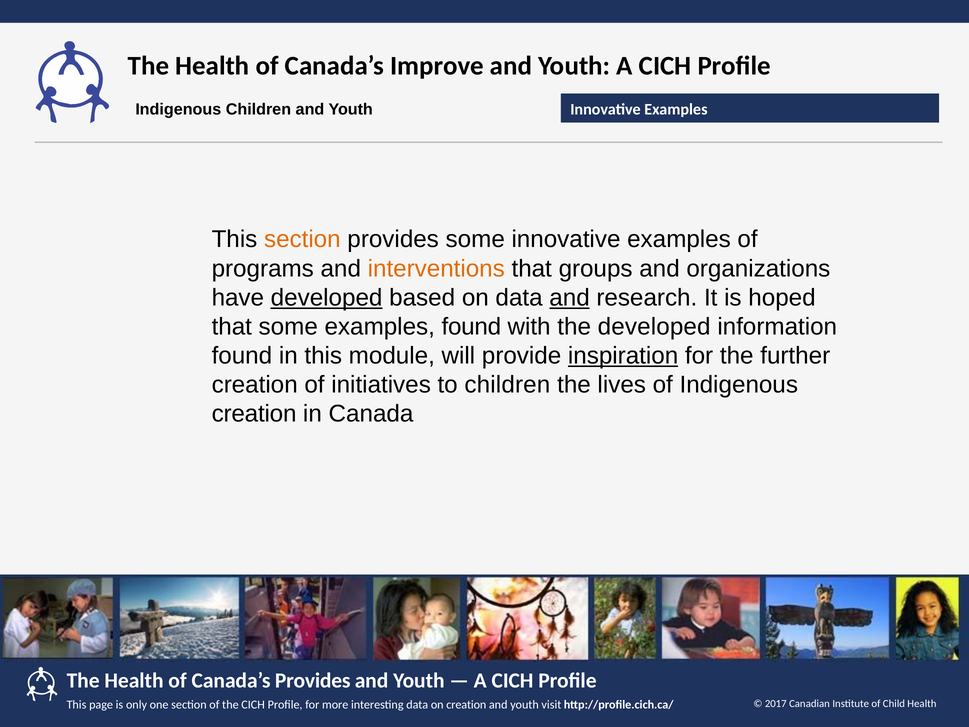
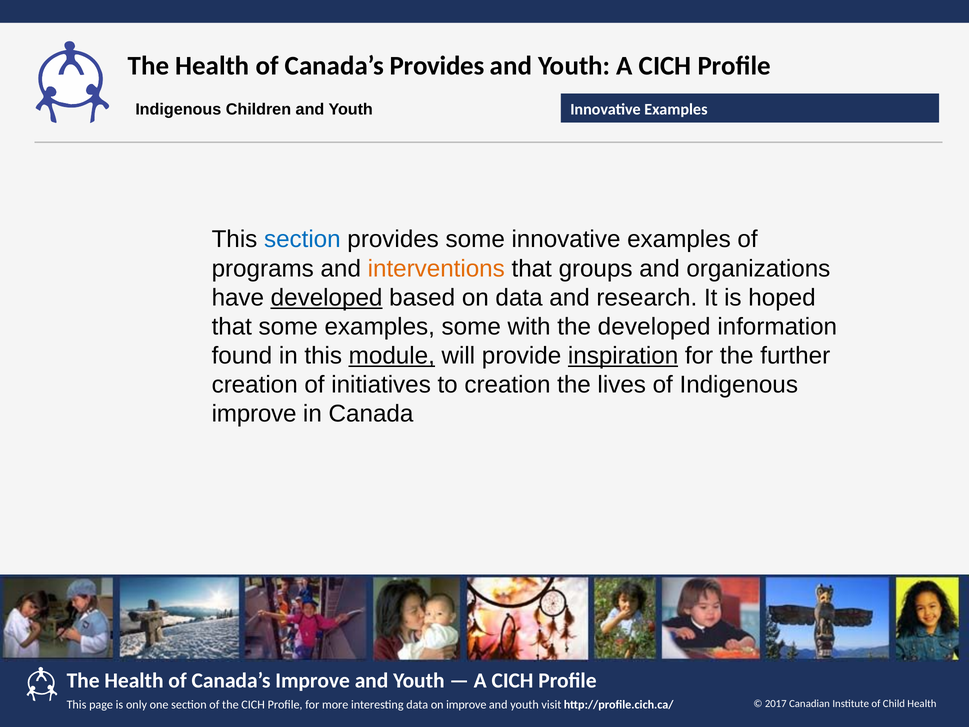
Improve at (437, 66): Improve -> Provides
section at (302, 239) colour: orange -> blue
and at (570, 298) underline: present -> none
examples found: found -> some
module underline: none -> present
to children: children -> creation
creation at (254, 414): creation -> improve
Provides at (313, 680): Provides -> Improve
on creation: creation -> improve
